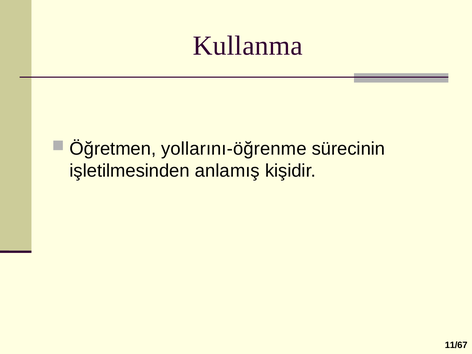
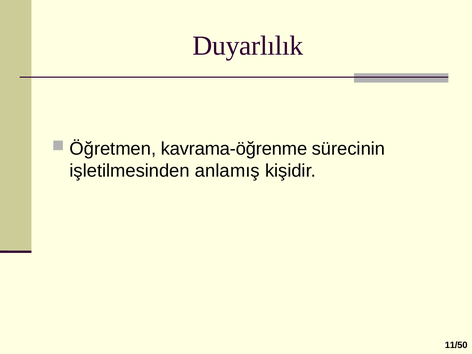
Kullanma: Kullanma -> Duyarlılık
yollarını-öğrenme: yollarını-öğrenme -> kavrama-öğrenme
11/67: 11/67 -> 11/50
